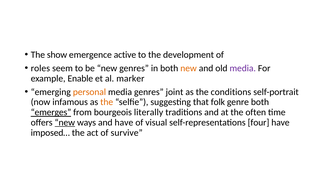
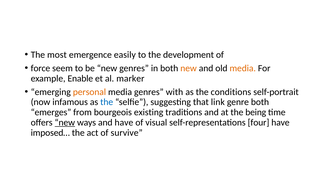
show: show -> most
active: active -> easily
roles: roles -> force
media at (243, 68) colour: purple -> orange
joint: joint -> with
the at (107, 102) colour: orange -> blue
folk: folk -> link
emerges underline: present -> none
literally: literally -> existing
often: often -> being
